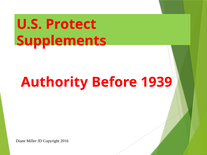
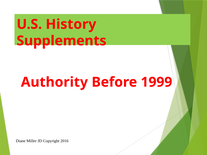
Protect: Protect -> History
1939: 1939 -> 1999
